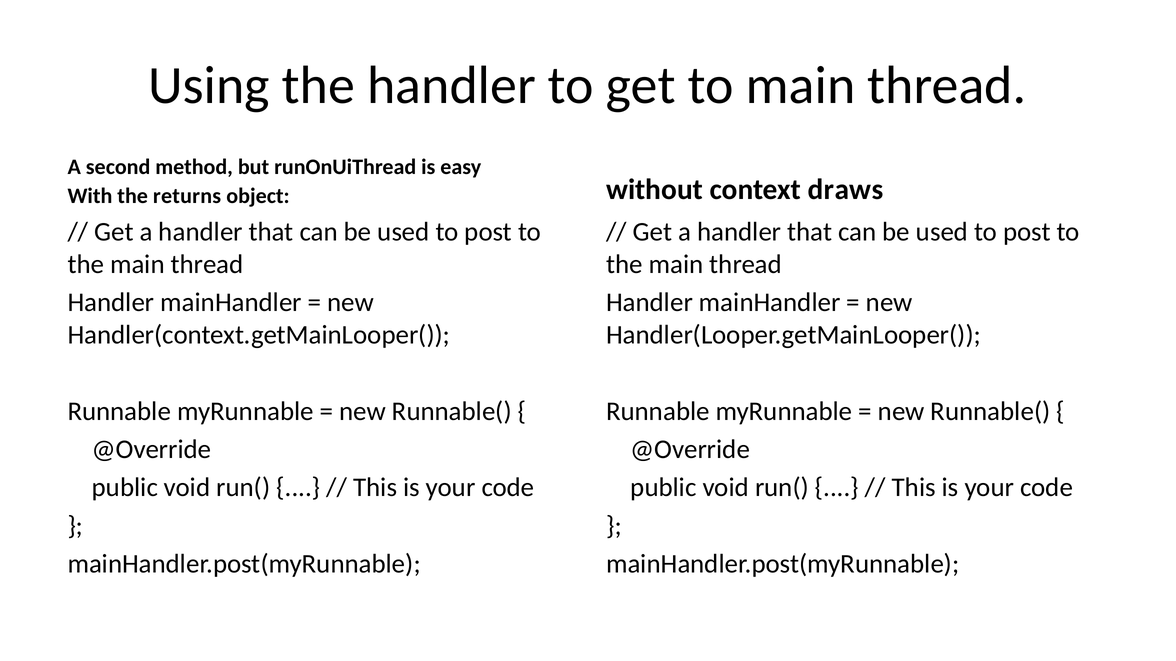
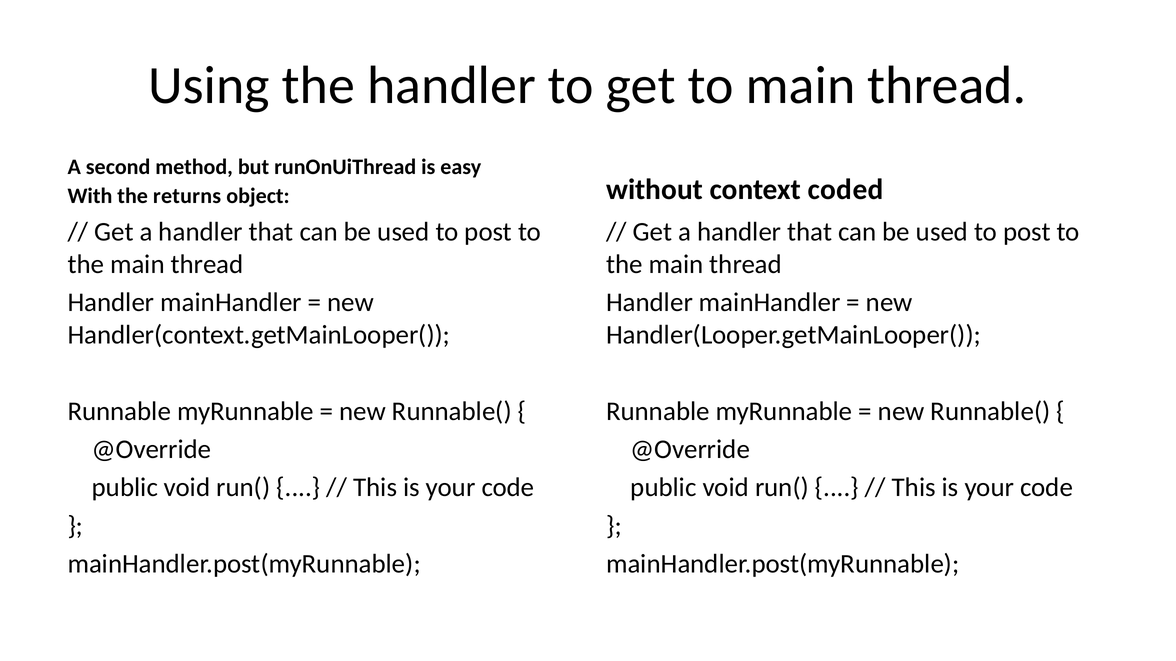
draws: draws -> coded
